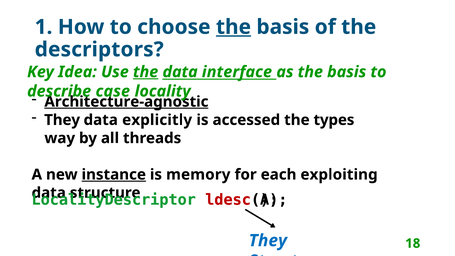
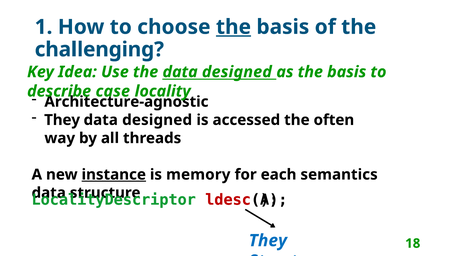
descriptors: descriptors -> challenging
the at (146, 72) underline: present -> none
interface at (237, 72): interface -> designed
Architecture-agnostic underline: present -> none
explicitly at (157, 120): explicitly -> designed
types: types -> often
exploiting: exploiting -> semantics
